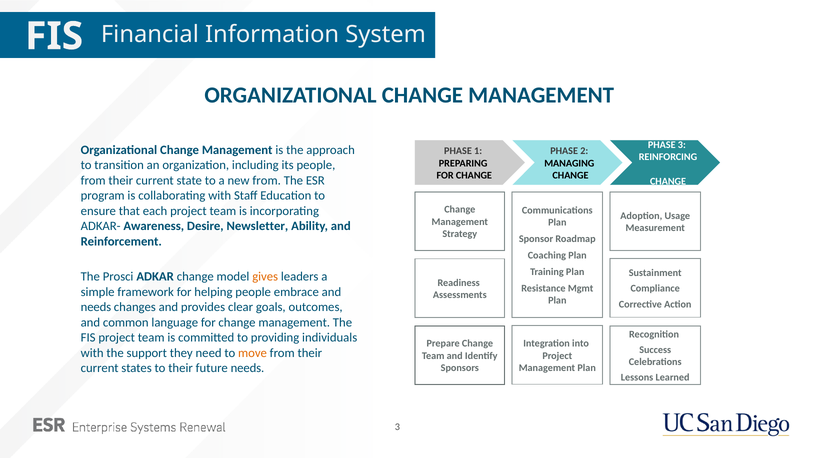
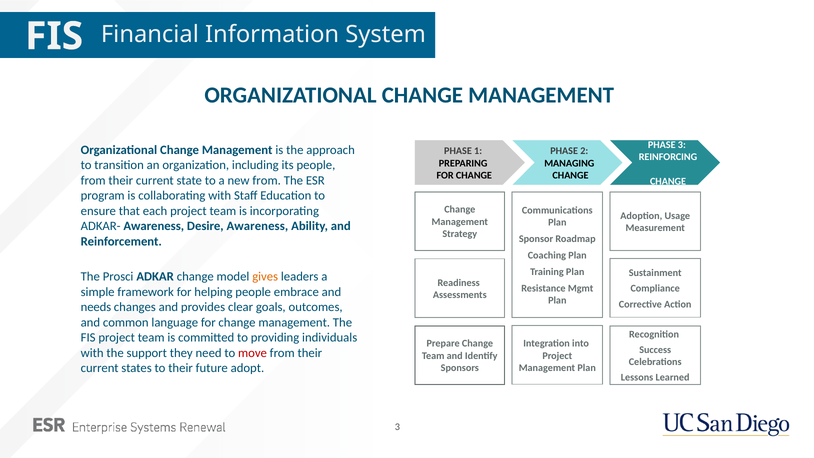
Desire Newsletter: Newsletter -> Awareness
move colour: orange -> red
future needs: needs -> adopt
